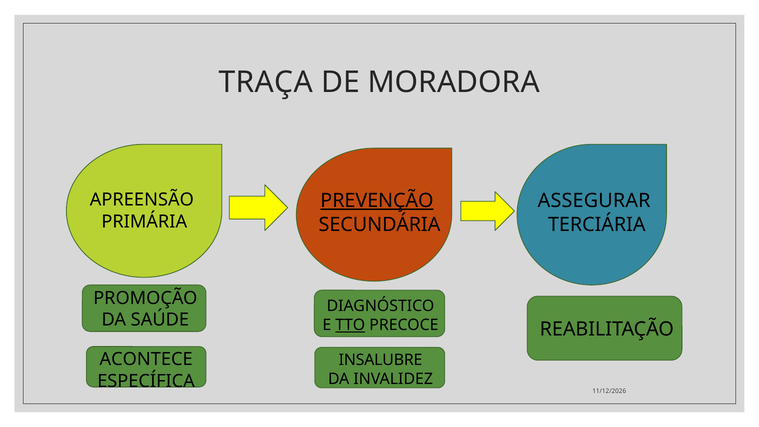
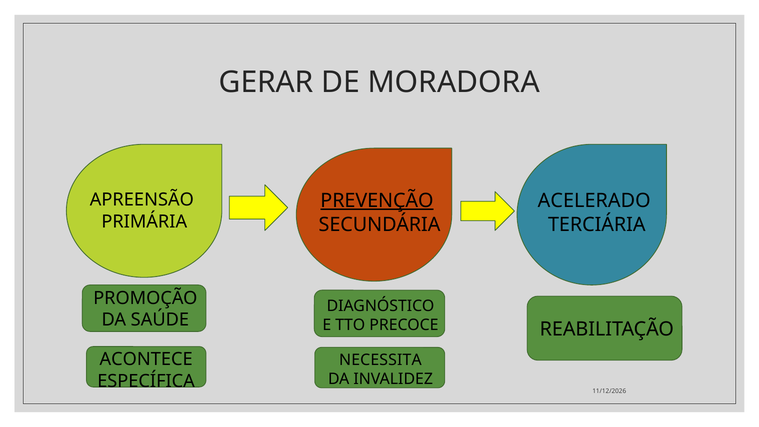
TRAÇA: TRAÇA -> GERAR
ASSEGURAR: ASSEGURAR -> ACELERADO
TTO underline: present -> none
INSALUBRE: INSALUBRE -> NECESSITA
